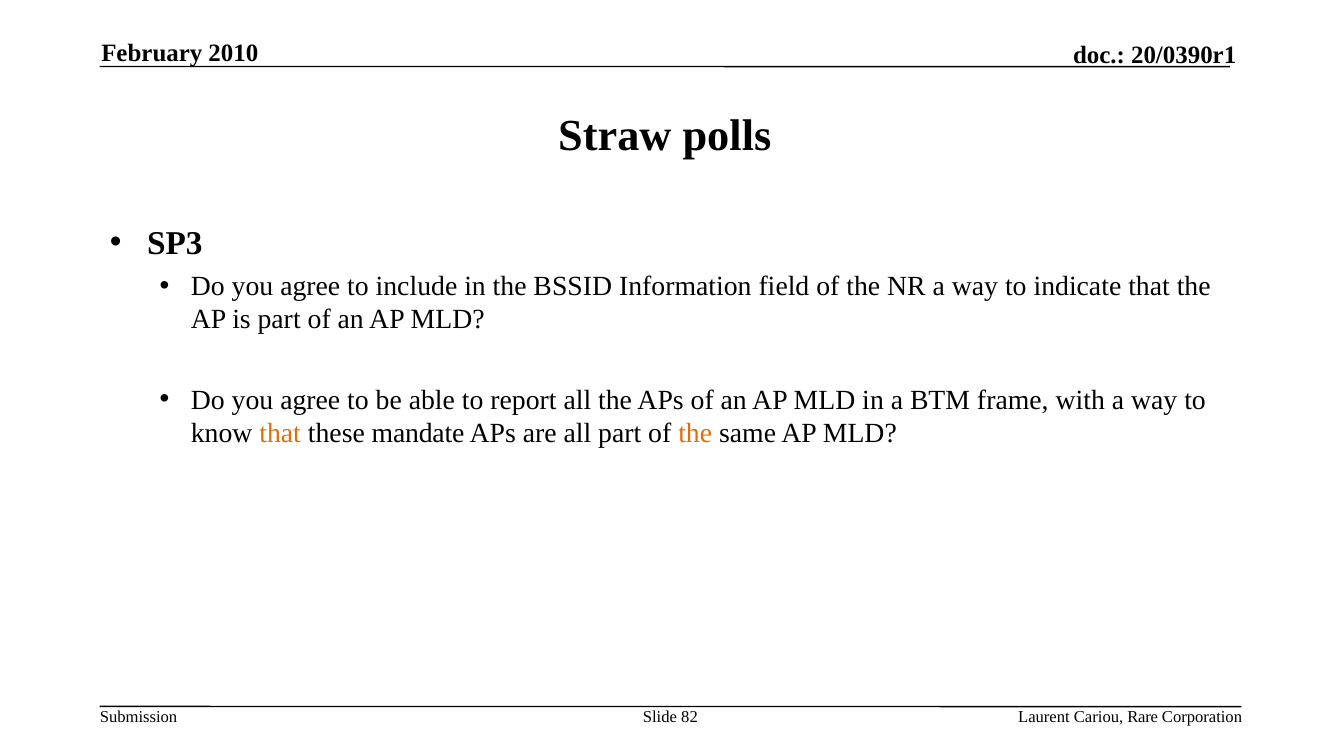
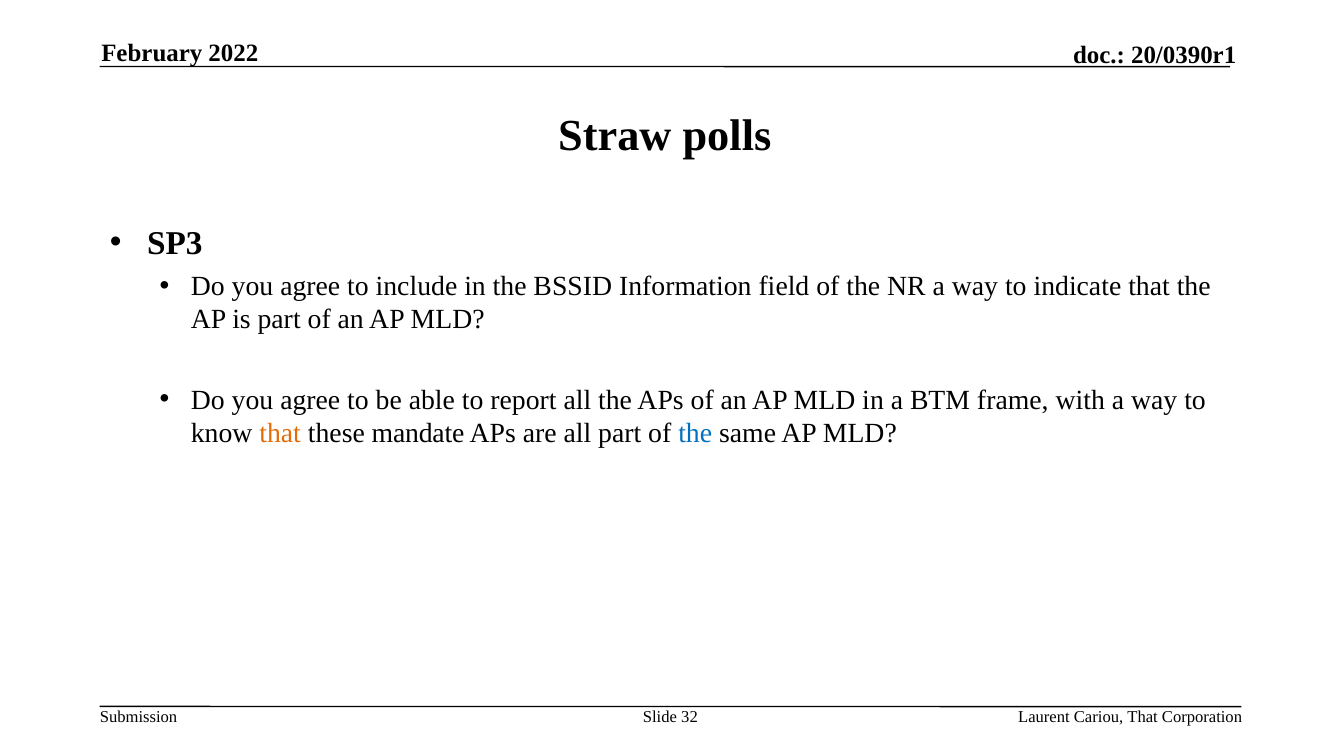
2010: 2010 -> 2022
the at (695, 433) colour: orange -> blue
82: 82 -> 32
Cariou Rare: Rare -> That
